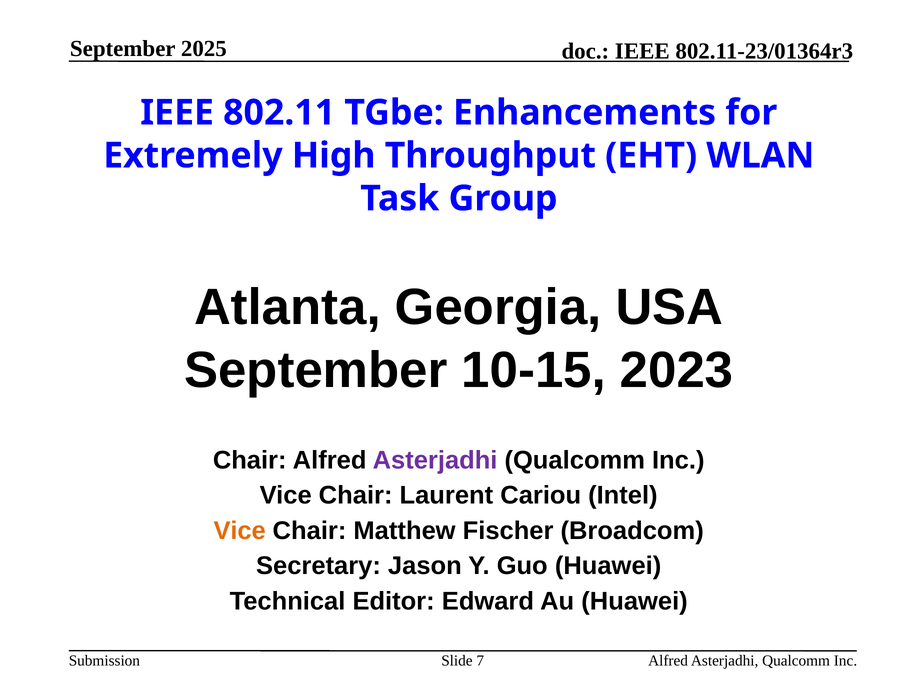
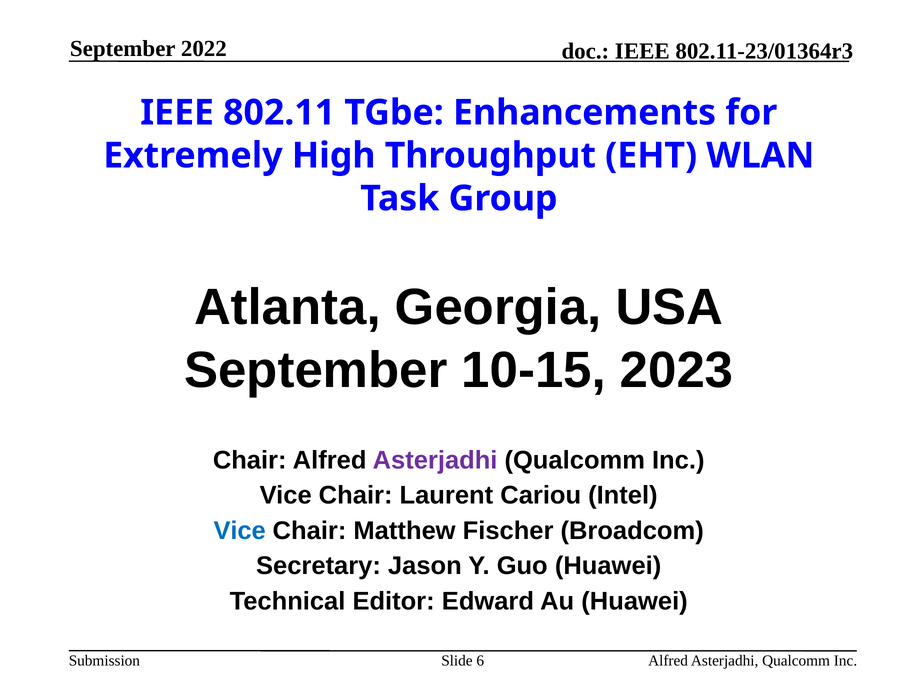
2025: 2025 -> 2022
Vice at (240, 530) colour: orange -> blue
7: 7 -> 6
